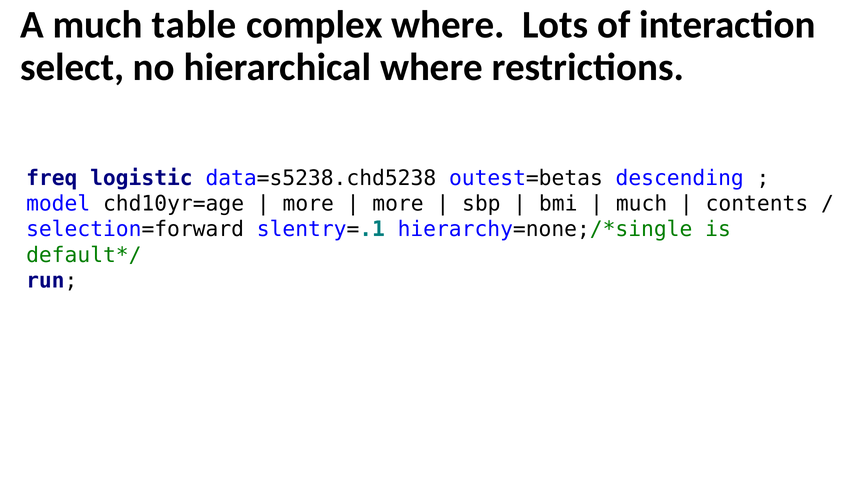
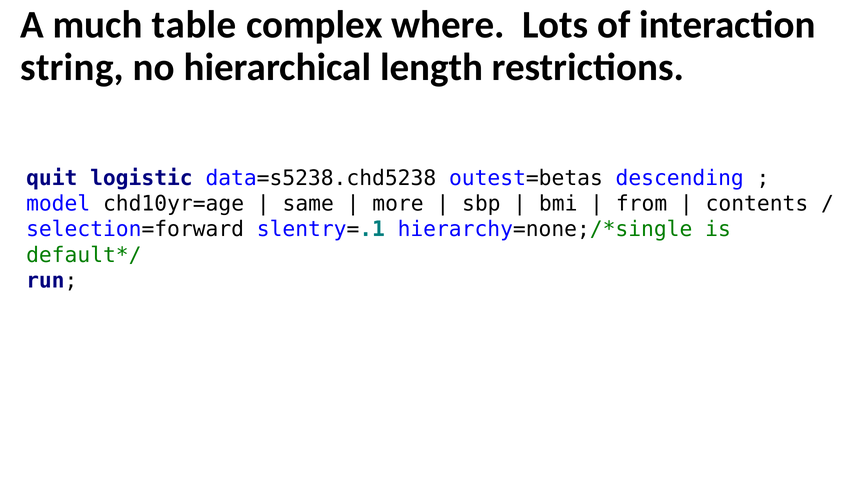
select: select -> string
hierarchical where: where -> length
freq: freq -> quit
more at (308, 203): more -> same
much at (642, 203): much -> from
